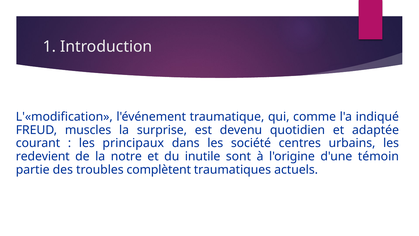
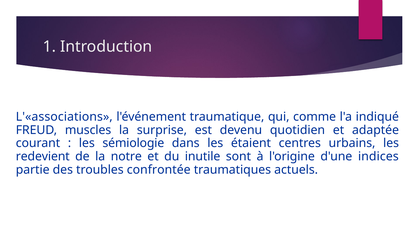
L'«modification: L'«modification -> L'«associations
principaux: principaux -> sémiologie
société: société -> étaient
témoin: témoin -> indices
complètent: complètent -> confrontée
